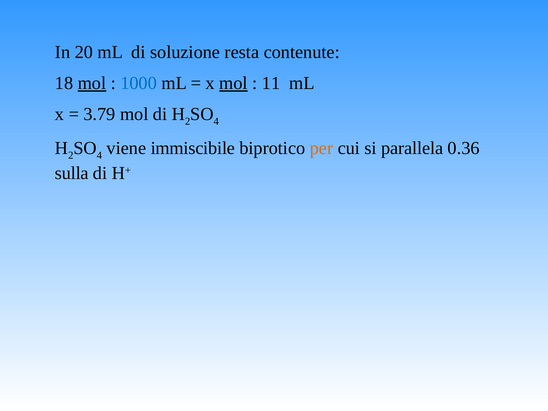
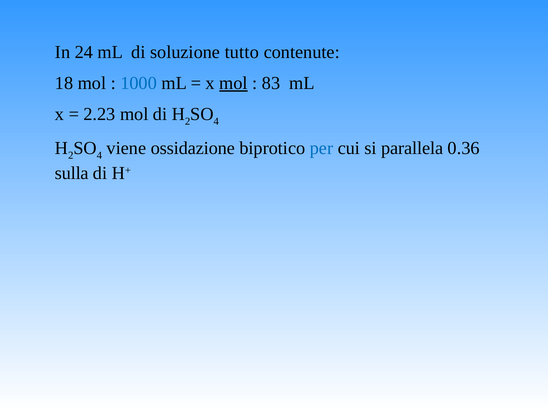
20: 20 -> 24
resta: resta -> tutto
mol at (92, 83) underline: present -> none
11: 11 -> 83
3.79: 3.79 -> 2.23
immiscibile: immiscibile -> ossidazione
per colour: orange -> blue
